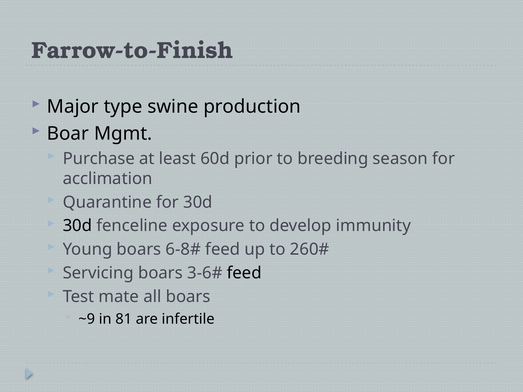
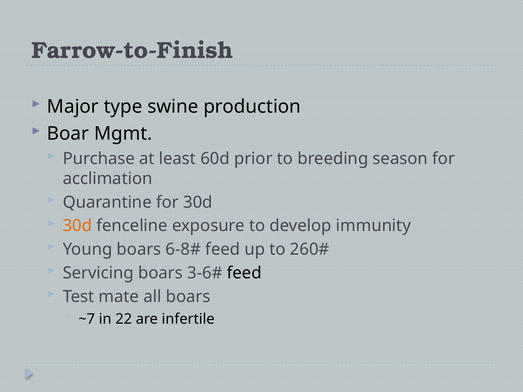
30d at (77, 226) colour: black -> orange
~9: ~9 -> ~7
81: 81 -> 22
